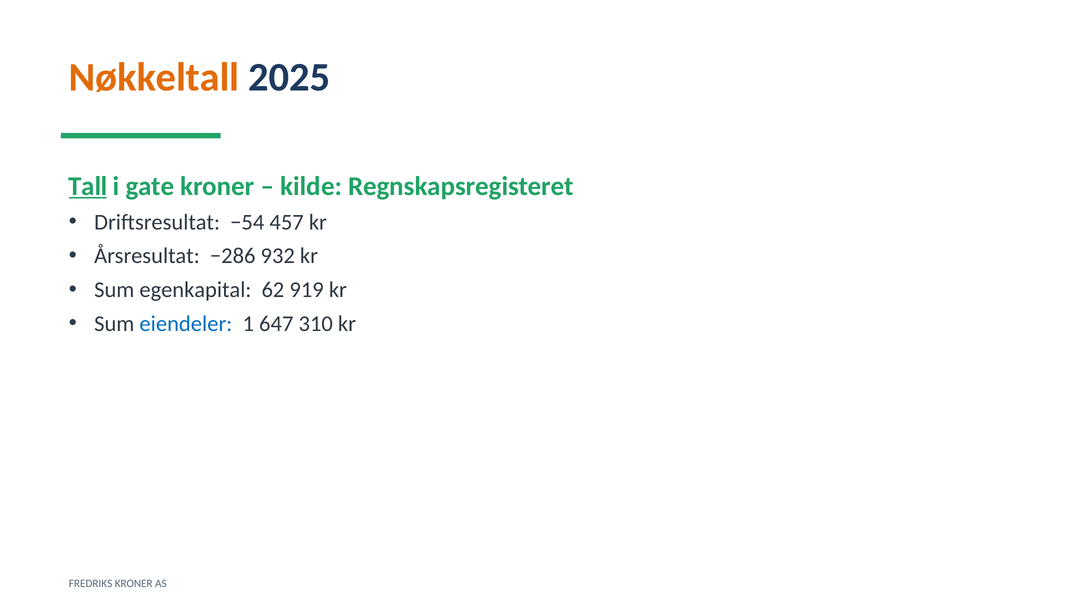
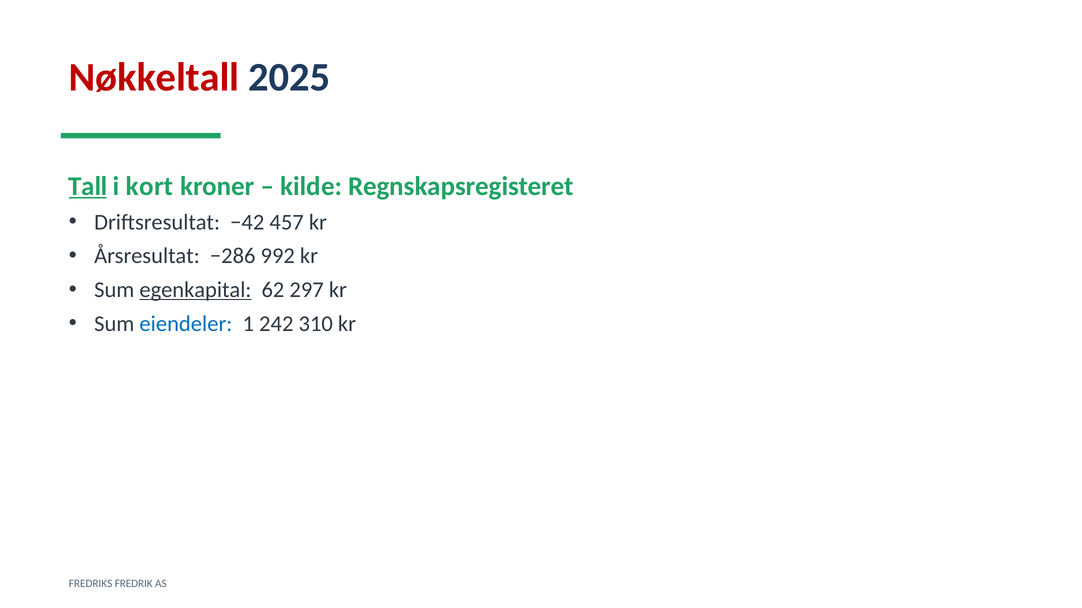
Nøkkeltall colour: orange -> red
gate: gate -> kort
−54: −54 -> −42
932: 932 -> 992
egenkapital underline: none -> present
919: 919 -> 297
647: 647 -> 242
FREDRIKS KRONER: KRONER -> FREDRIK
